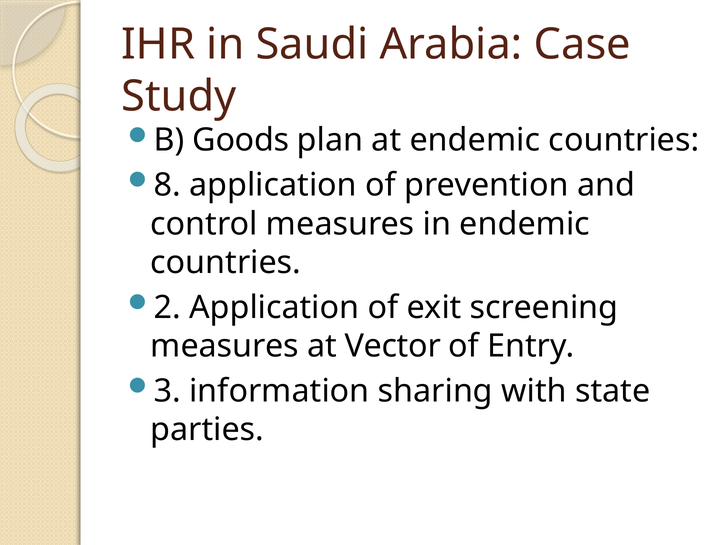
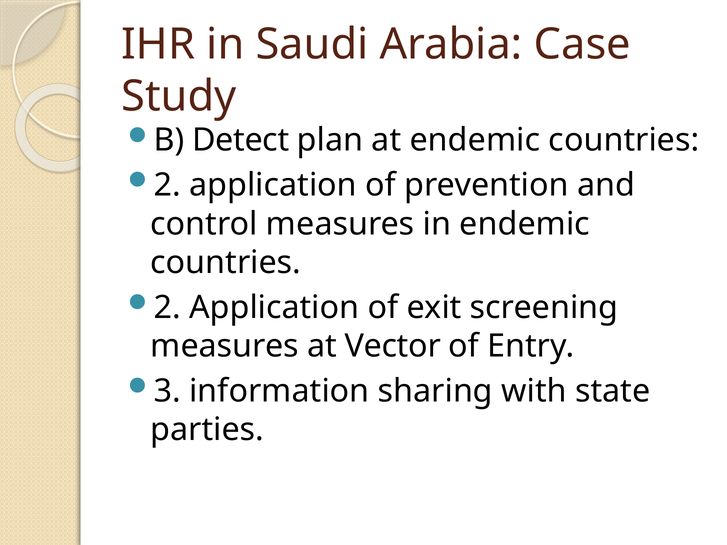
Goods: Goods -> Detect
8 at (167, 185): 8 -> 2
